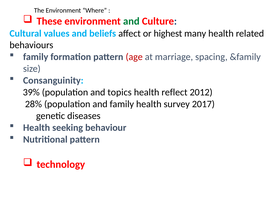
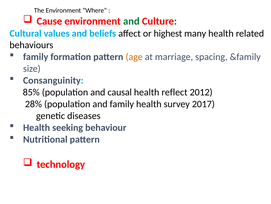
These: These -> Cause
age colour: red -> orange
39%: 39% -> 85%
topics: topics -> causal
